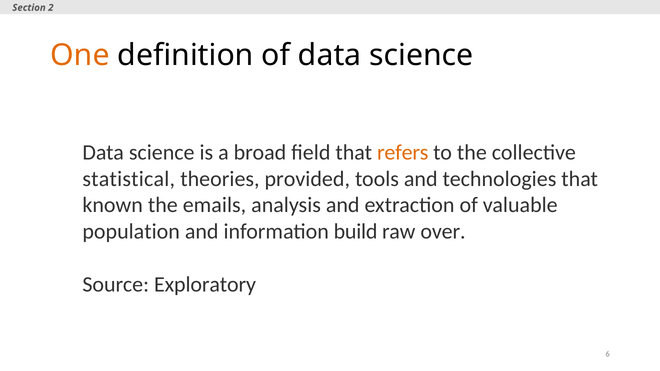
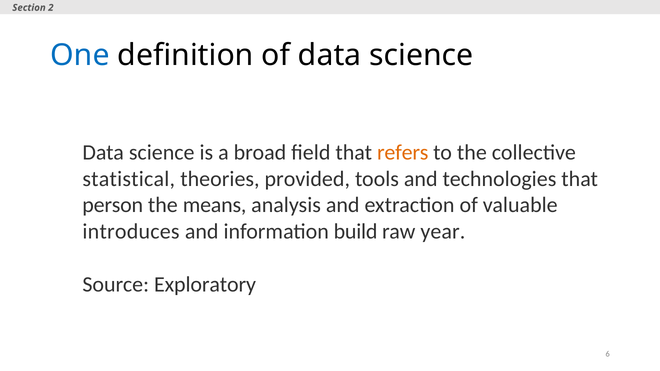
One colour: orange -> blue
known: known -> person
emails: emails -> means
population: population -> introduces
over: over -> year
